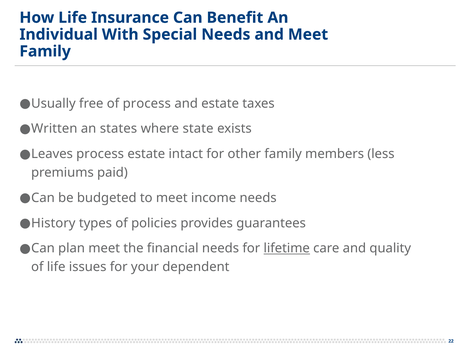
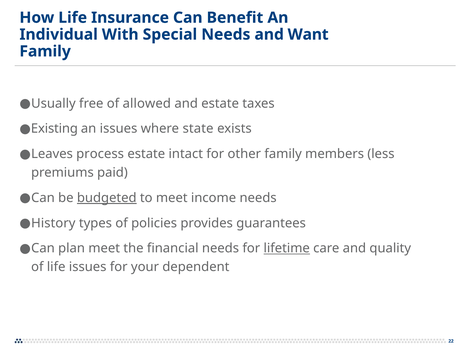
and Meet: Meet -> Want
of process: process -> allowed
Written: Written -> Existing
an states: states -> issues
budgeted underline: none -> present
